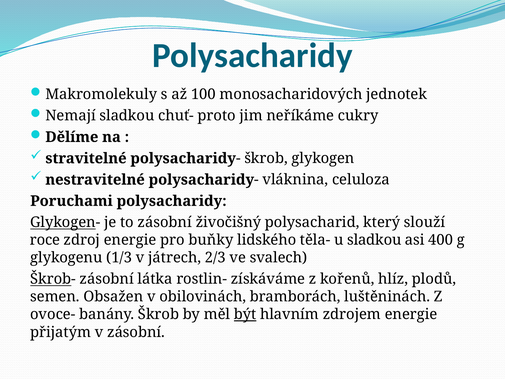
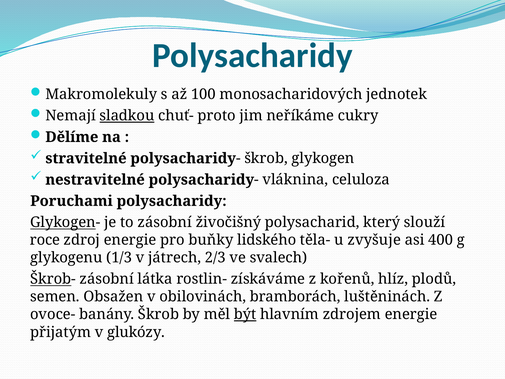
sladkou at (127, 116) underline: none -> present
u sladkou: sladkou -> zvyšuje
v zásobní: zásobní -> glukózy
